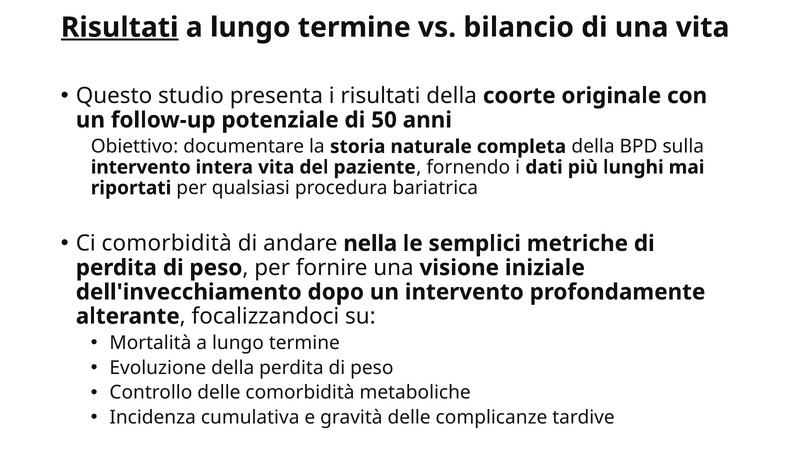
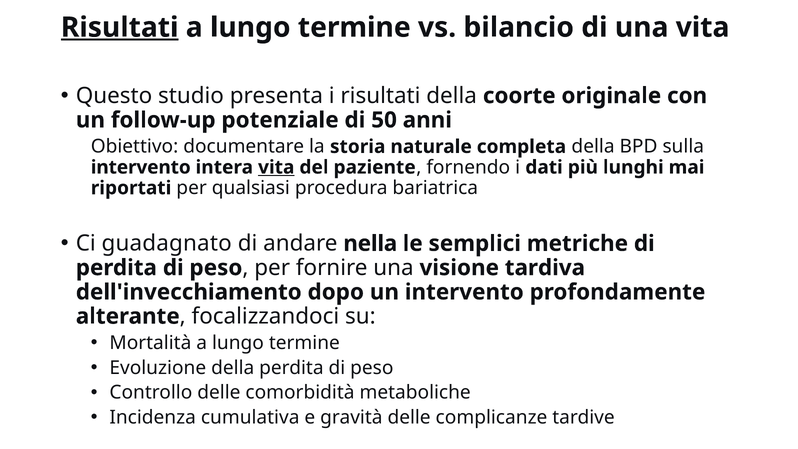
vita at (276, 167) underline: none -> present
Ci comorbidità: comorbidità -> guadagnato
iniziale: iniziale -> tardiva
